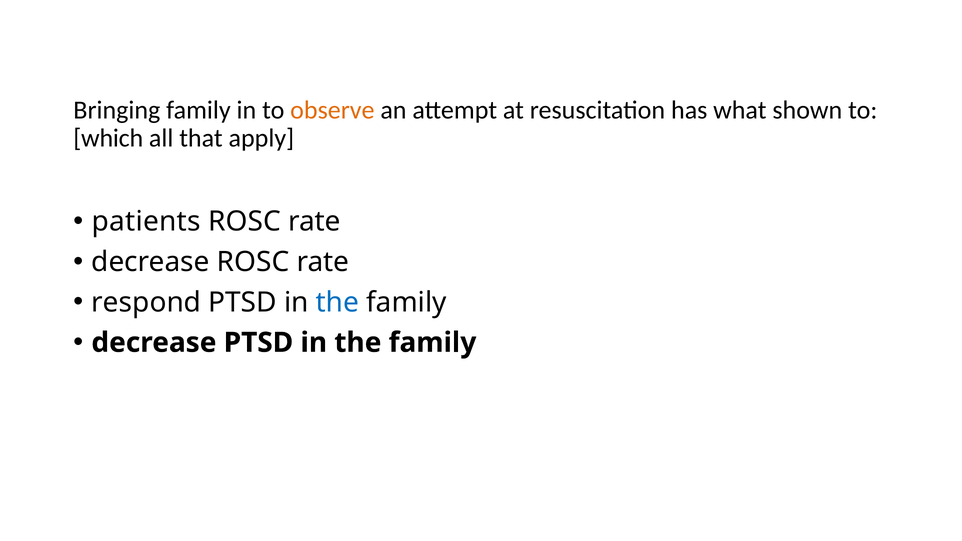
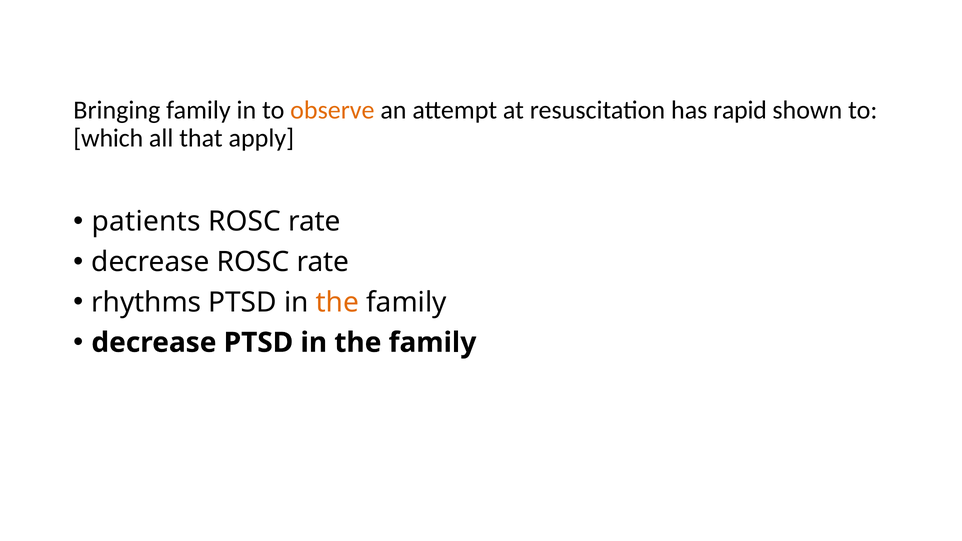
what: what -> rapid
respond: respond -> rhythms
the at (337, 302) colour: blue -> orange
